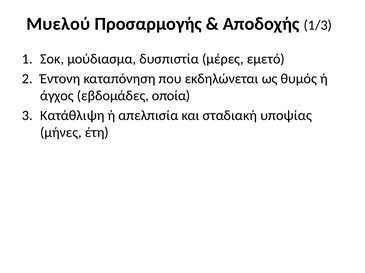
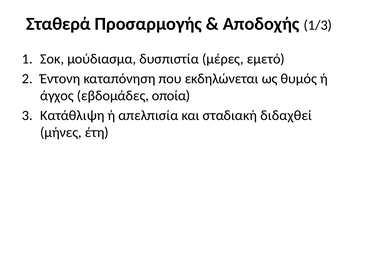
Μυελού: Μυελού -> Σταθερά
υποψίας: υποψίας -> διδαχθεί
